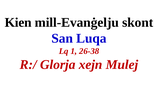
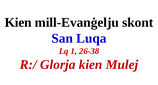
Glorja xejn: xejn -> kien
